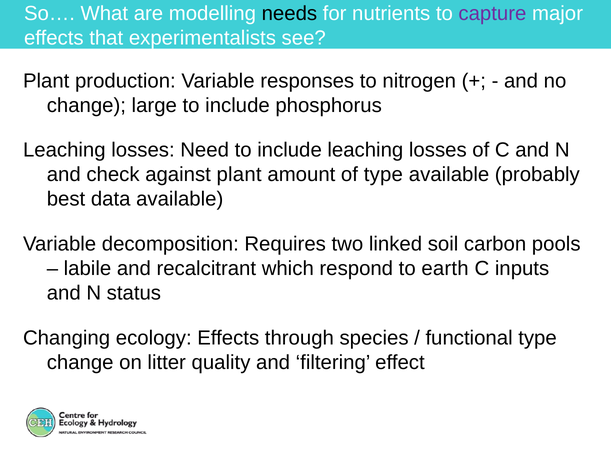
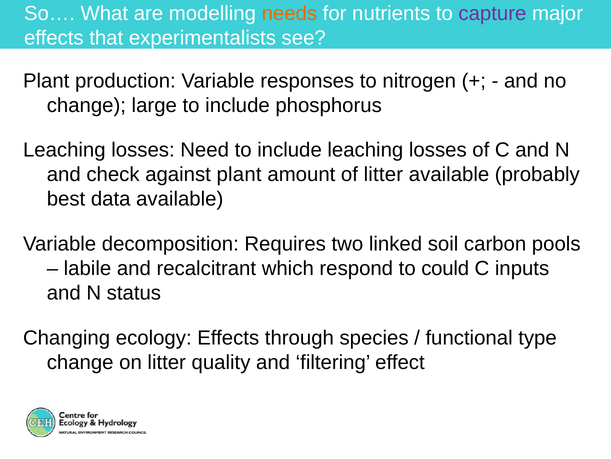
needs colour: black -> orange
of type: type -> litter
earth: earth -> could
